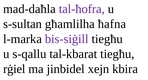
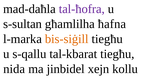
bis-siġill colour: purple -> orange
rġiel: rġiel -> nida
kbira: kbira -> kollu
